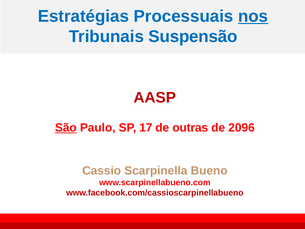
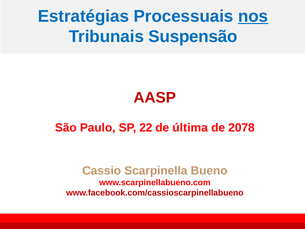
São underline: present -> none
17: 17 -> 22
outras: outras -> última
2096: 2096 -> 2078
